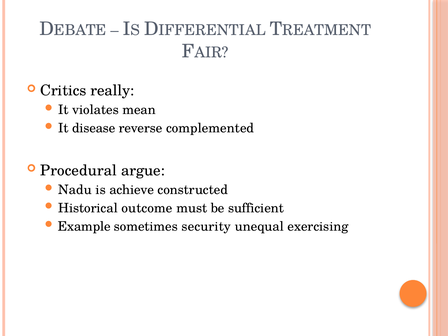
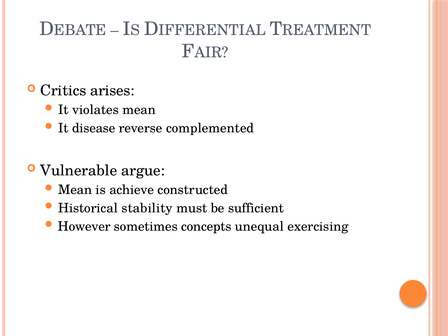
really: really -> arises
Procedural: Procedural -> Vulnerable
Nadu at (75, 190): Nadu -> Mean
outcome: outcome -> stability
Example: Example -> However
security: security -> concepts
